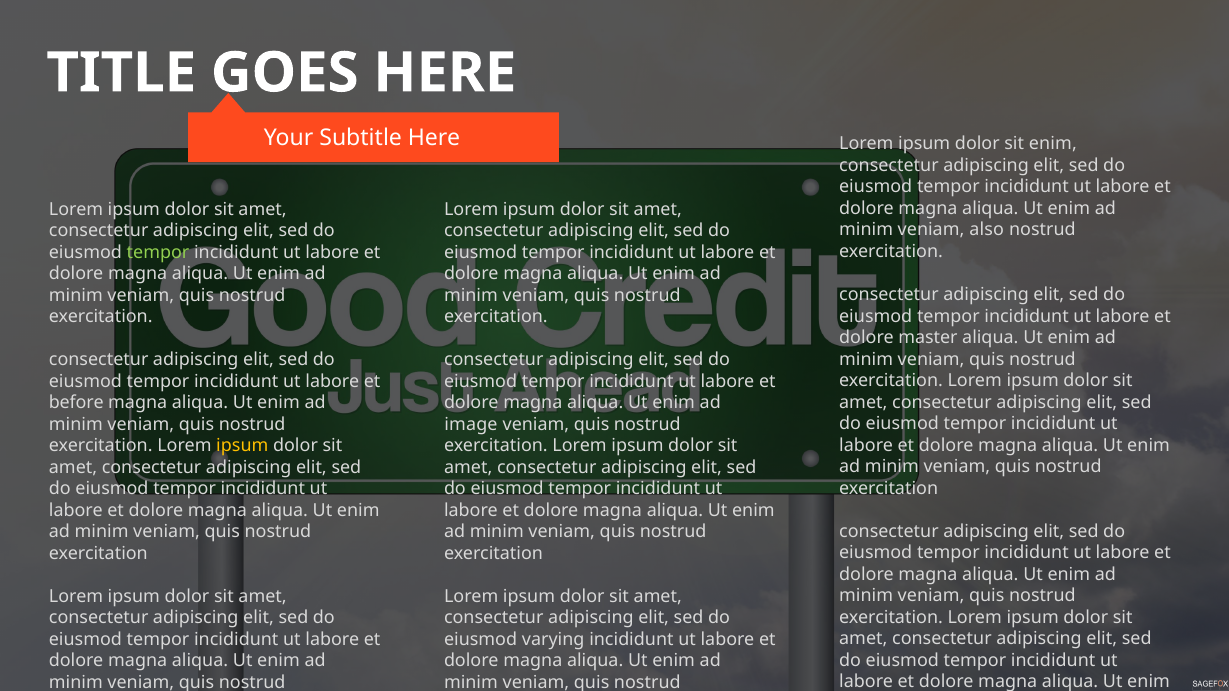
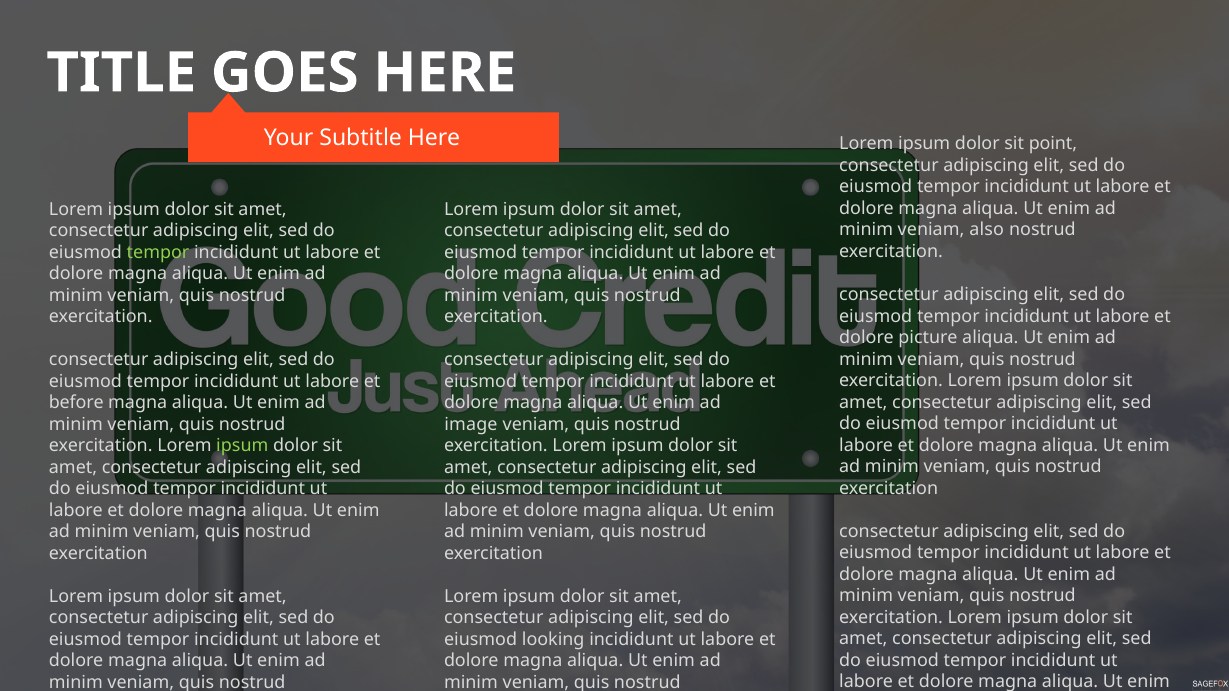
sit enim: enim -> point
master: master -> picture
ipsum at (242, 446) colour: yellow -> light green
varying: varying -> looking
